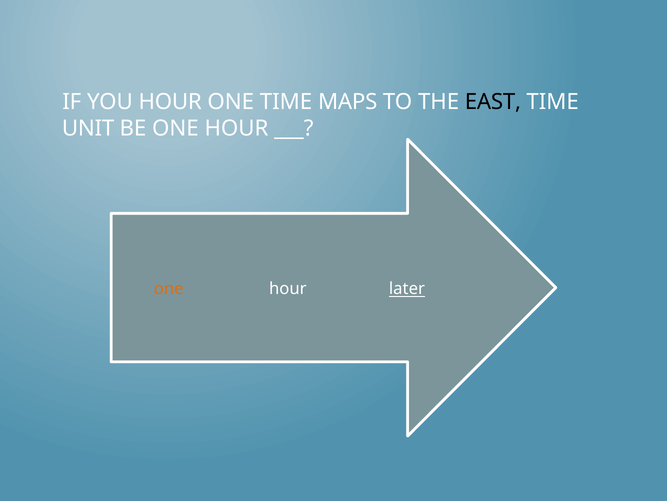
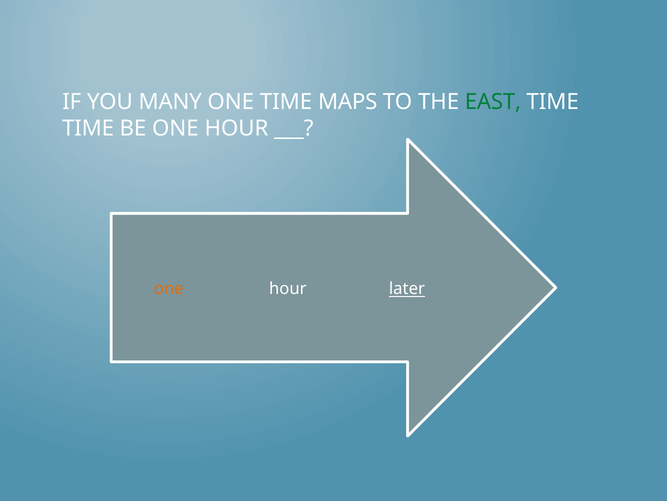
YOU HOUR: HOUR -> MANY
EAST colour: black -> green
UNIT at (88, 128): UNIT -> TIME
